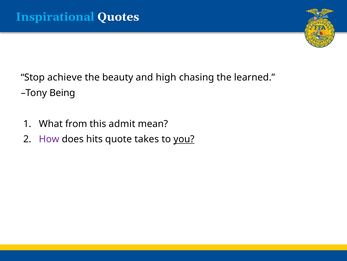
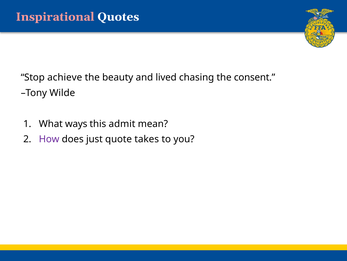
Inspirational colour: light blue -> pink
high: high -> lived
learned: learned -> consent
Being: Being -> Wilde
from: from -> ways
hits: hits -> just
you underline: present -> none
